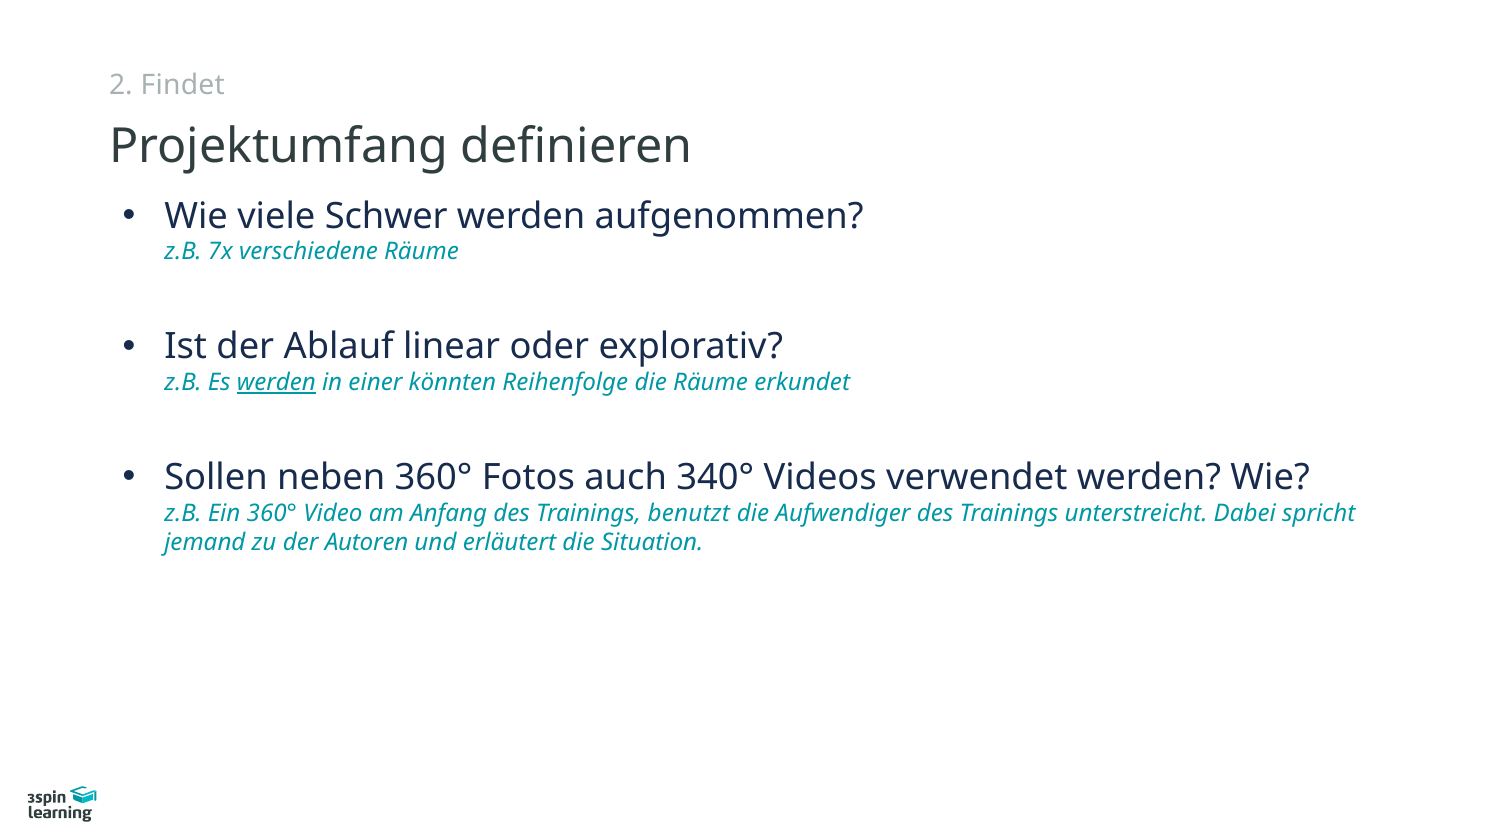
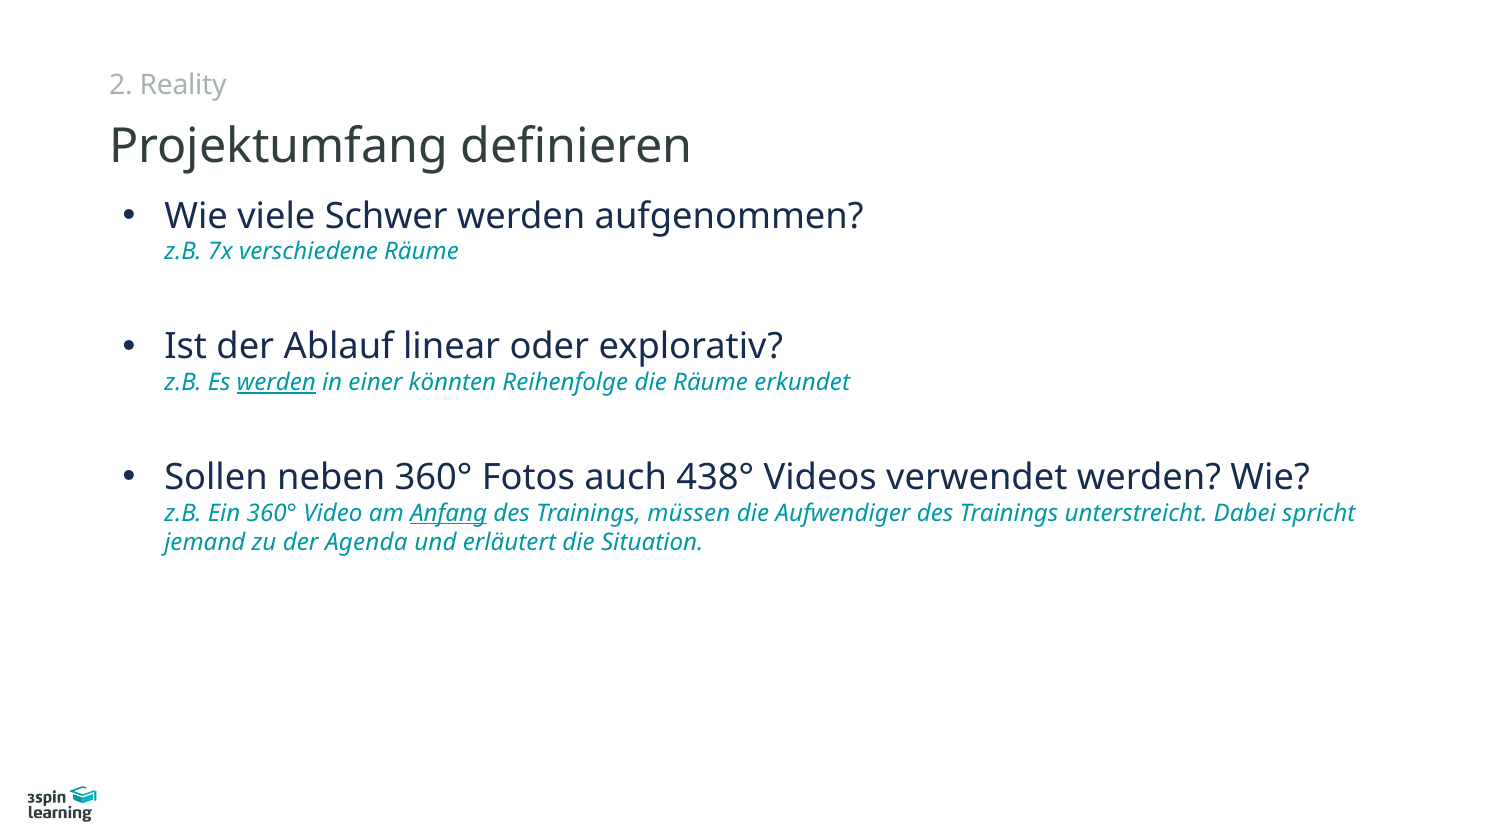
Findet: Findet -> Reality
340°: 340° -> 438°
Anfang underline: none -> present
benutzt: benutzt -> müssen
Autoren: Autoren -> Agenda
